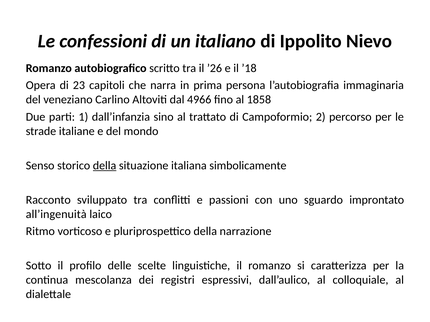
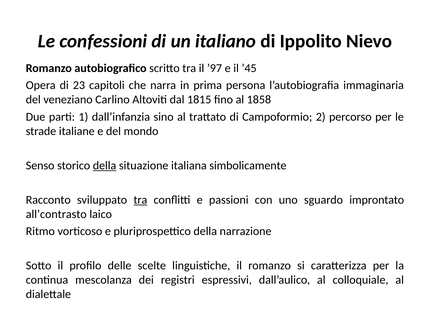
’26: ’26 -> ’97
’18: ’18 -> ’45
4966: 4966 -> 1815
tra at (140, 200) underline: none -> present
all’ingenuità: all’ingenuità -> all’contrasto
